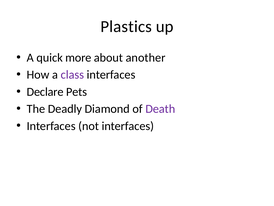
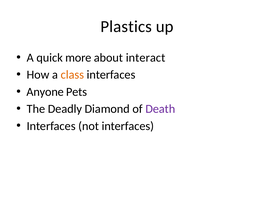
another: another -> interact
class colour: purple -> orange
Declare: Declare -> Anyone
